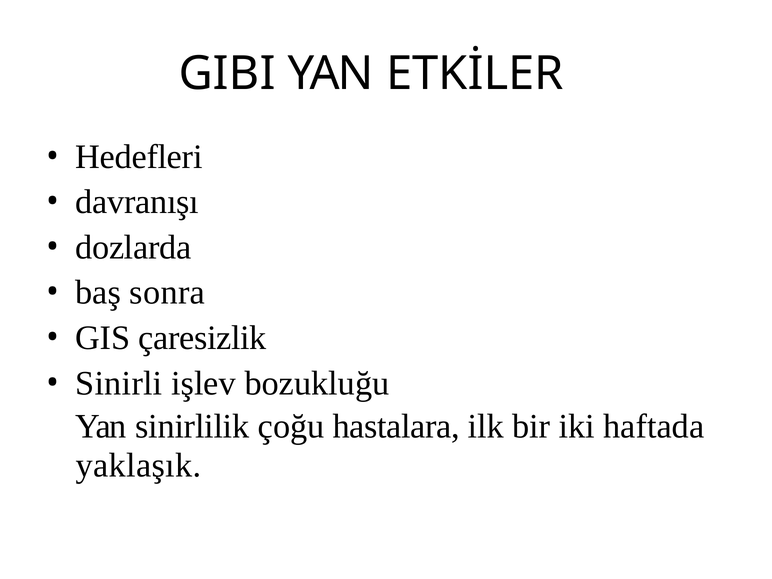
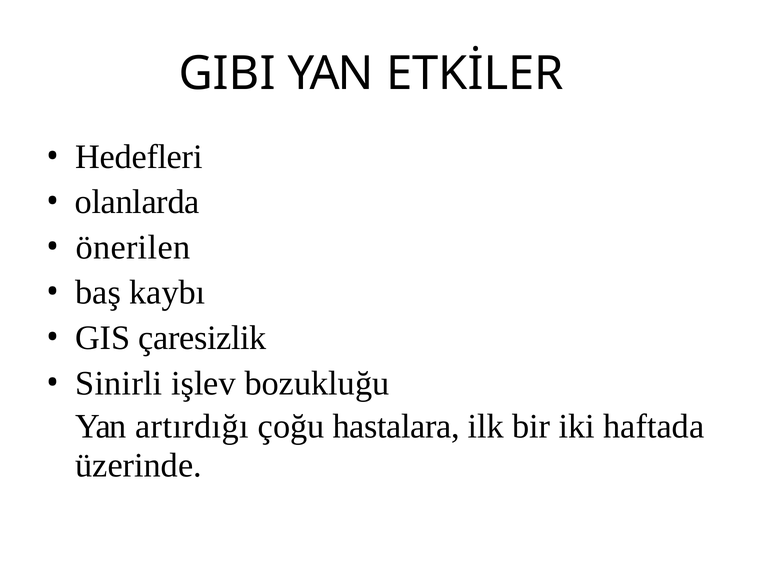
davranışı: davranışı -> olanlarda
dozlarda: dozlarda -> önerilen
sonra: sonra -> kaybı
sinirlilik: sinirlilik -> artırdığı
yaklaşık: yaklaşık -> üzerinde
